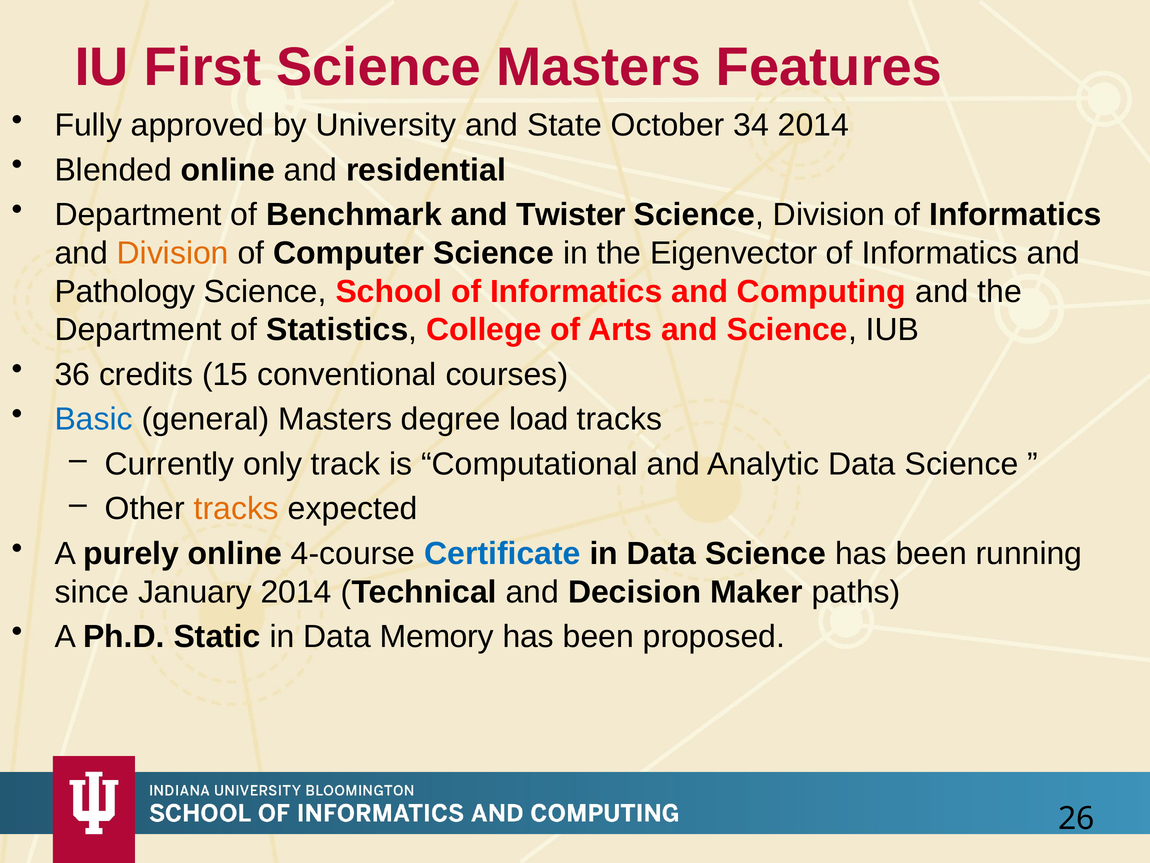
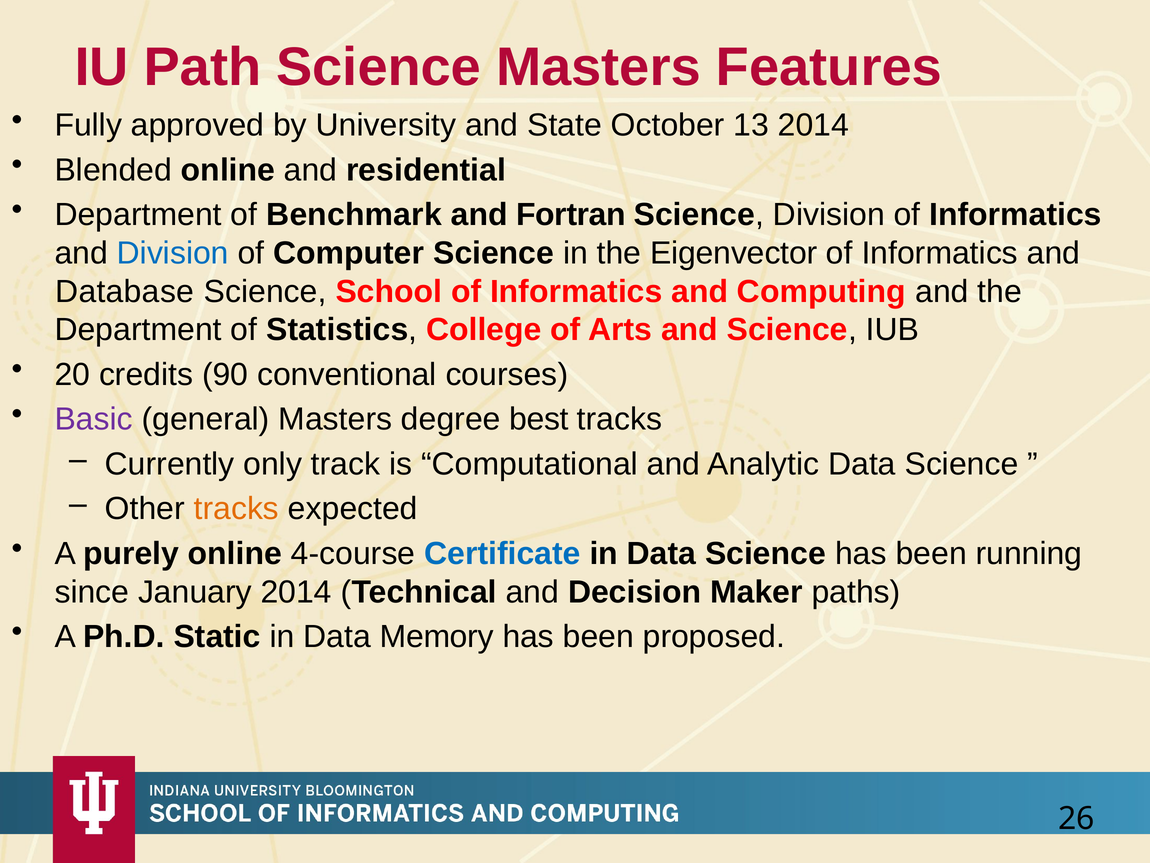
First: First -> Path
34: 34 -> 13
Twister: Twister -> Fortran
Division at (173, 253) colour: orange -> blue
Pathology: Pathology -> Database
36: 36 -> 20
15: 15 -> 90
Basic colour: blue -> purple
load: load -> best
